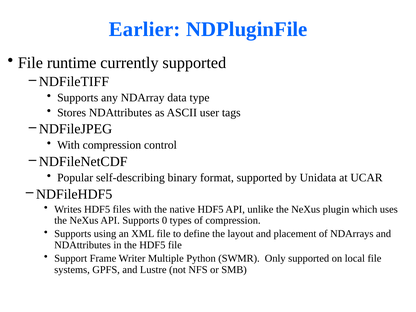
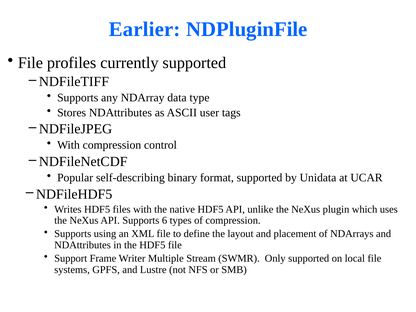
runtime: runtime -> profiles
0: 0 -> 6
Python: Python -> Stream
